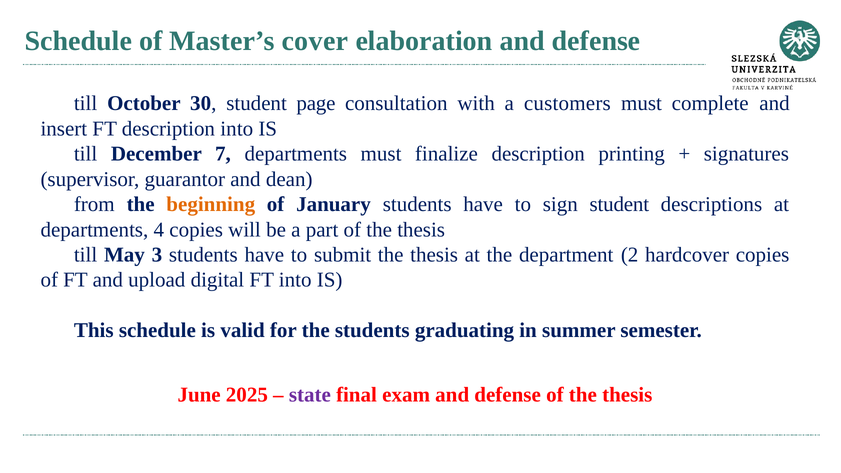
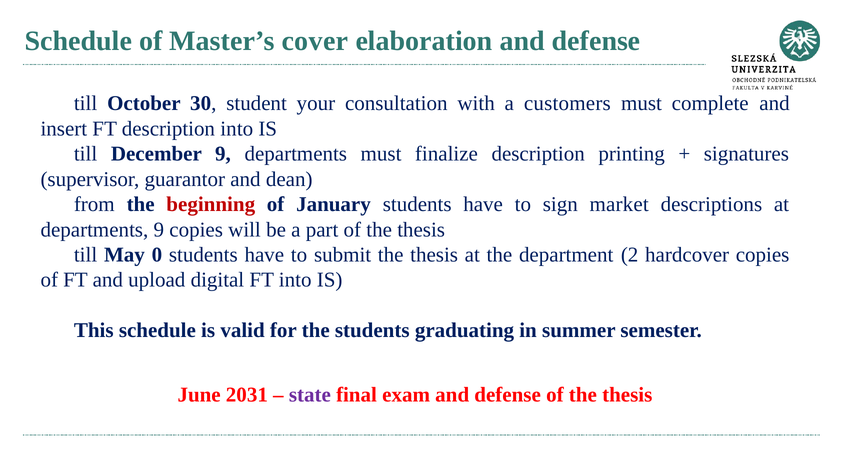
page: page -> your
December 7: 7 -> 9
beginning colour: orange -> red
sign student: student -> market
departments 4: 4 -> 9
3: 3 -> 0
2025: 2025 -> 2031
